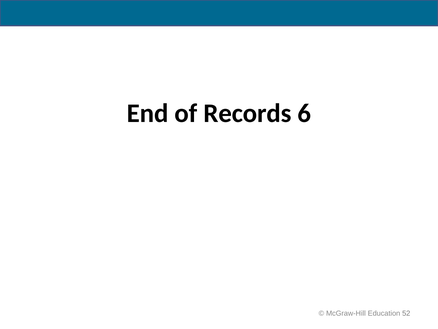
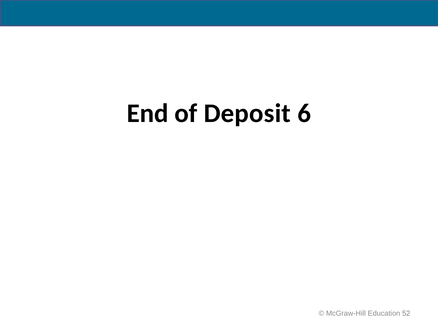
Records: Records -> Deposit
